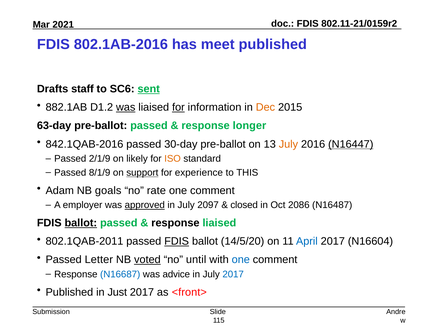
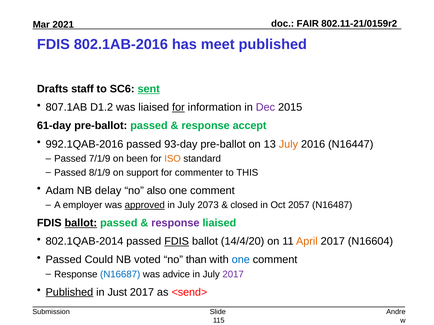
FDIS at (308, 24): FDIS -> FAIR
882.1AB: 882.1AB -> 807.1AB
was at (126, 107) underline: present -> none
Dec colour: orange -> purple
63-day: 63-day -> 61-day
longer: longer -> accept
842.1QAB-2016: 842.1QAB-2016 -> 992.1QAB-2016
30-day: 30-day -> 93-day
N16447 underline: present -> none
2/1/9: 2/1/9 -> 7/1/9
likely: likely -> been
support underline: present -> none
experience: experience -> commenter
goals: goals -> delay
rate: rate -> also
2097: 2097 -> 2073
2086: 2086 -> 2057
response at (175, 223) colour: black -> purple
802.1QAB-2011: 802.1QAB-2011 -> 802.1QAB-2014
14/5/20: 14/5/20 -> 14/4/20
April colour: blue -> orange
Letter: Letter -> Could
voted underline: present -> none
until: until -> than
2017 at (233, 275) colour: blue -> purple
Published at (69, 293) underline: none -> present
<front>: <front> -> <send>
